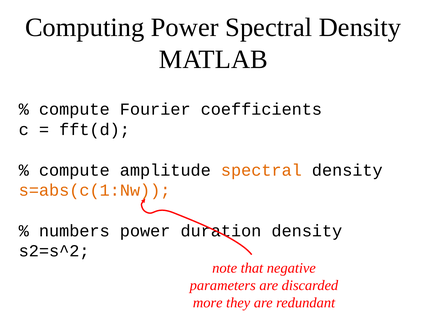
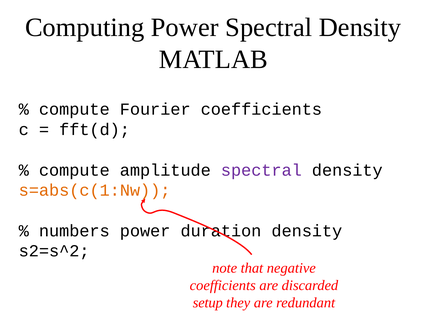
spectral at (261, 170) colour: orange -> purple
parameters at (223, 286): parameters -> coefficients
more: more -> setup
